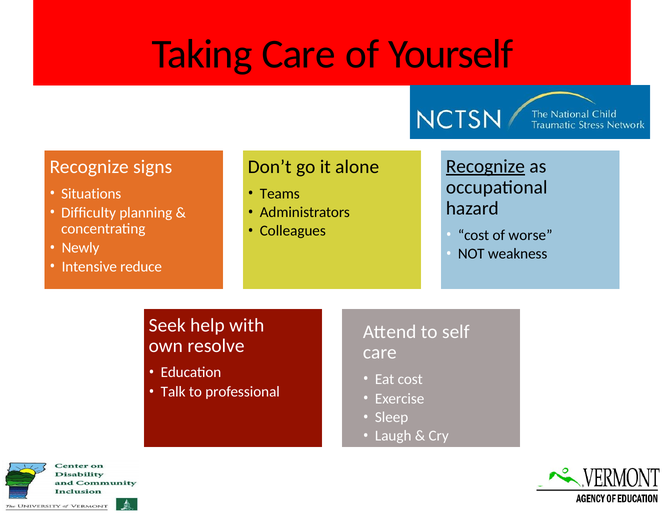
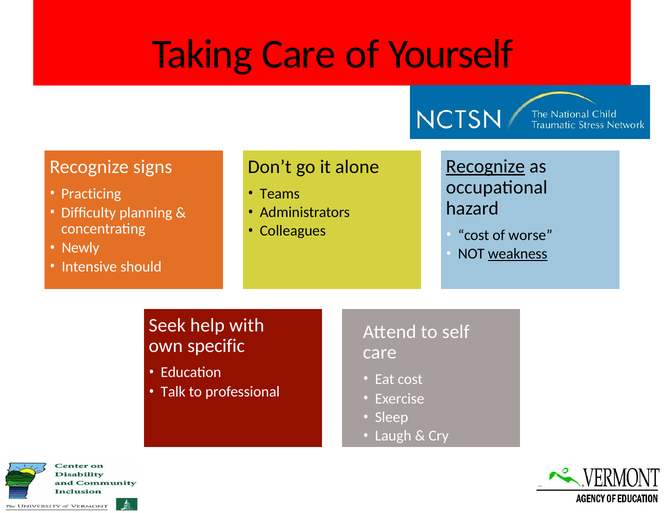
Situations: Situations -> Practicing
weakness underline: none -> present
reduce: reduce -> should
resolve: resolve -> specific
